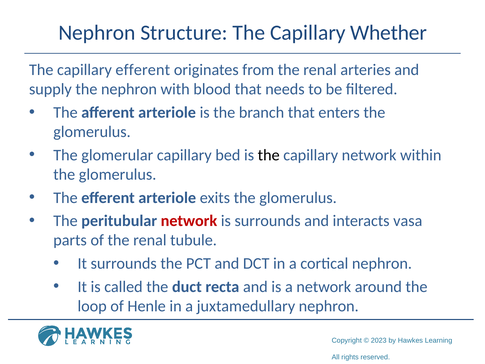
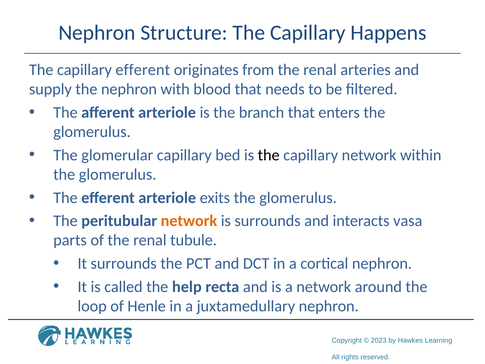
Whether: Whether -> Happens
network at (189, 221) colour: red -> orange
duct: duct -> help
